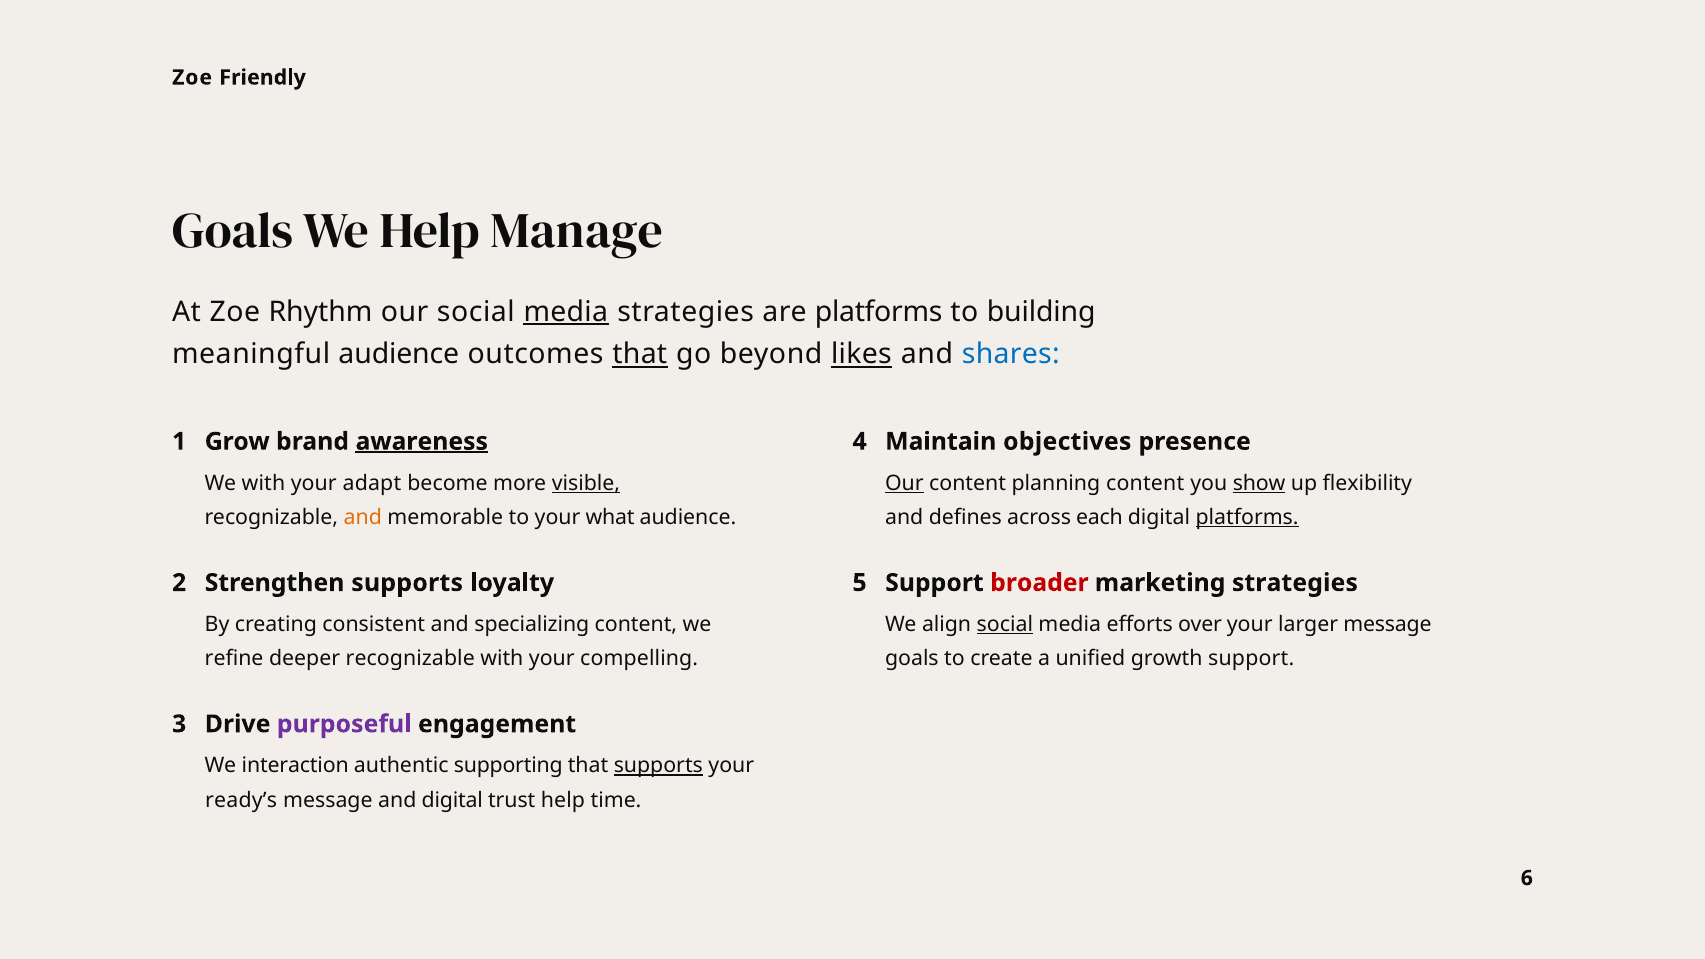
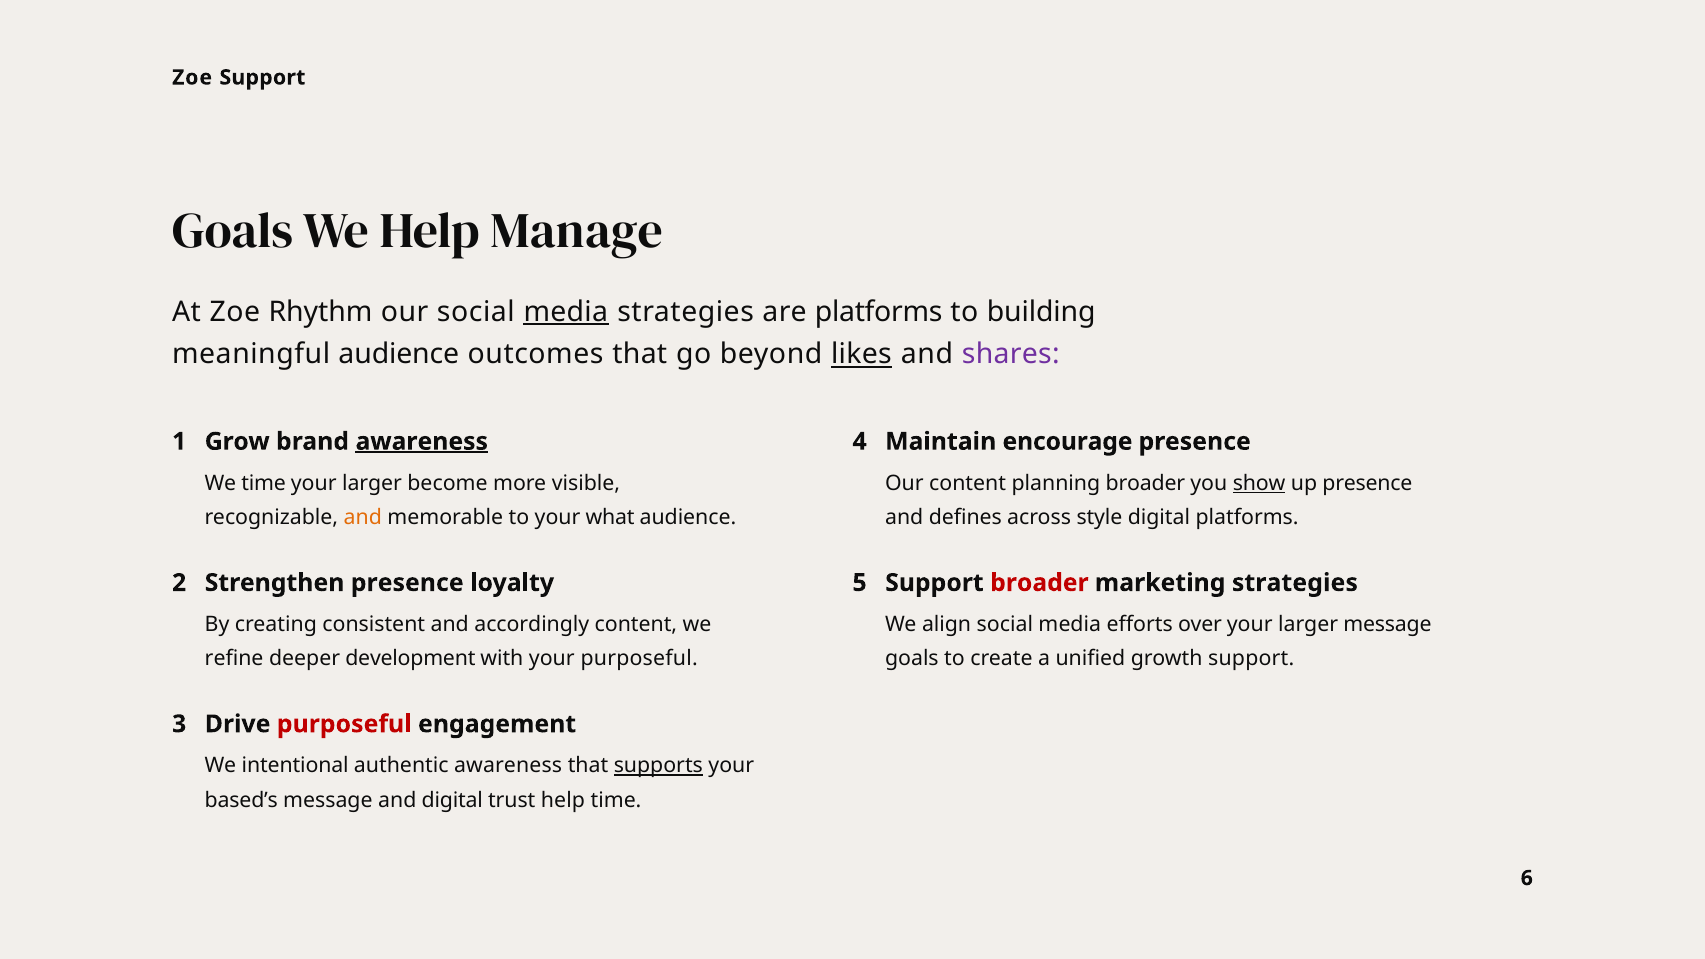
Zoe Friendly: Friendly -> Support
that at (640, 355) underline: present -> none
shares colour: blue -> purple
objectives: objectives -> encourage
We with: with -> time
adapt at (372, 483): adapt -> larger
visible underline: present -> none
Our at (904, 483) underline: present -> none
planning content: content -> broader
up flexibility: flexibility -> presence
each: each -> style
platforms at (1247, 518) underline: present -> none
Strengthen supports: supports -> presence
specializing: specializing -> accordingly
social at (1005, 625) underline: present -> none
deeper recognizable: recognizable -> development
your compelling: compelling -> purposeful
purposeful at (344, 724) colour: purple -> red
interaction: interaction -> intentional
authentic supporting: supporting -> awareness
ready’s: ready’s -> based’s
